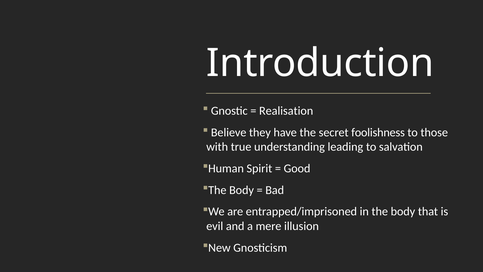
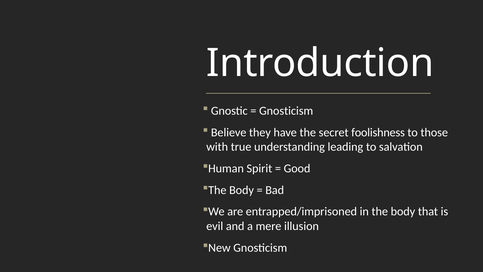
Realisation at (286, 111): Realisation -> Gnosticism
